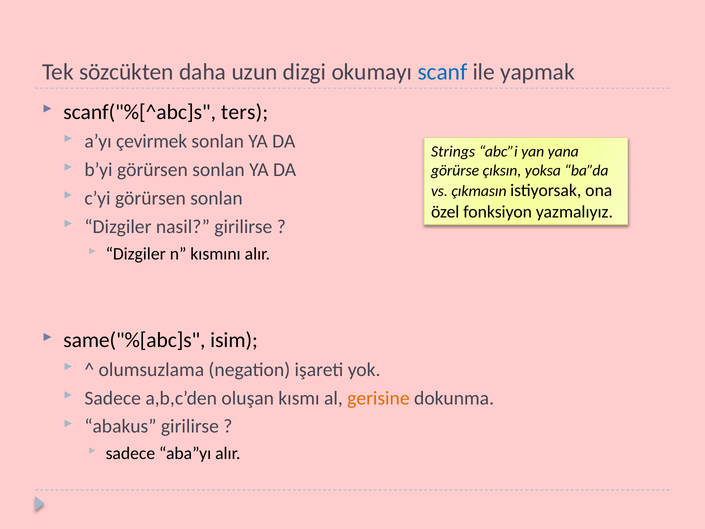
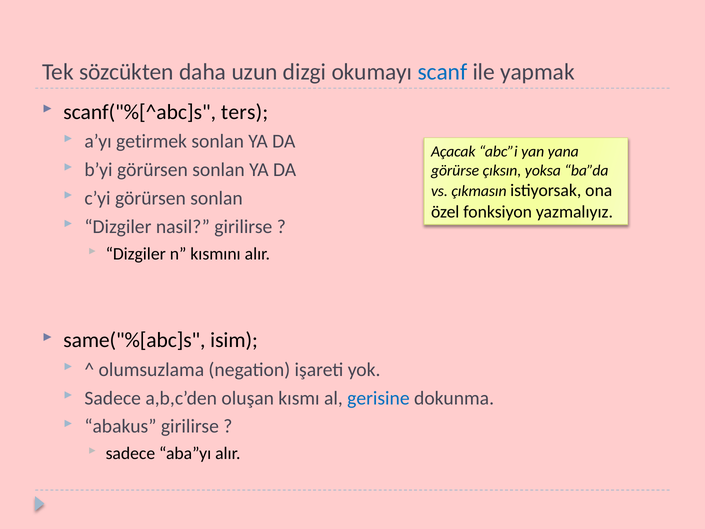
çevirmek: çevirmek -> getirmek
Strings: Strings -> Açacak
gerisine colour: orange -> blue
